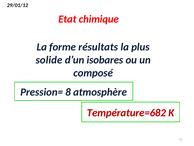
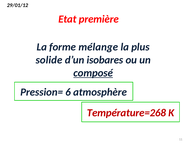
chimique: chimique -> première
résultats: résultats -> mélange
composé underline: none -> present
8: 8 -> 6
Température=682: Température=682 -> Température=268
